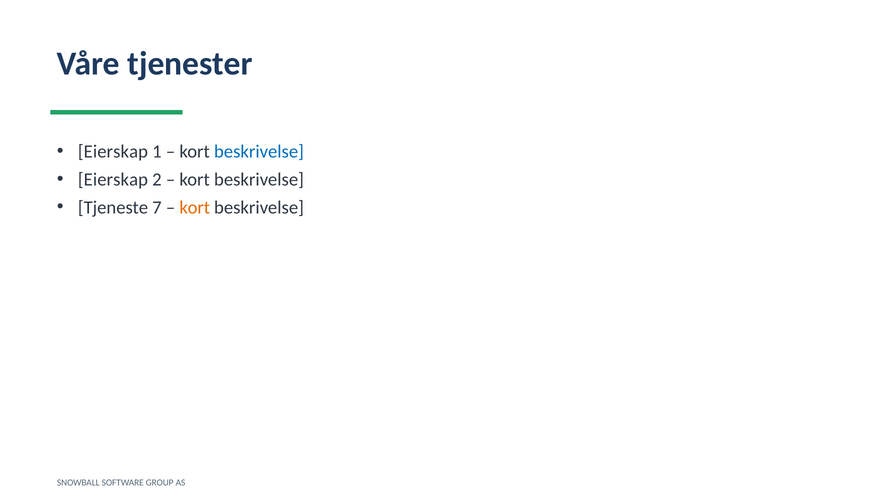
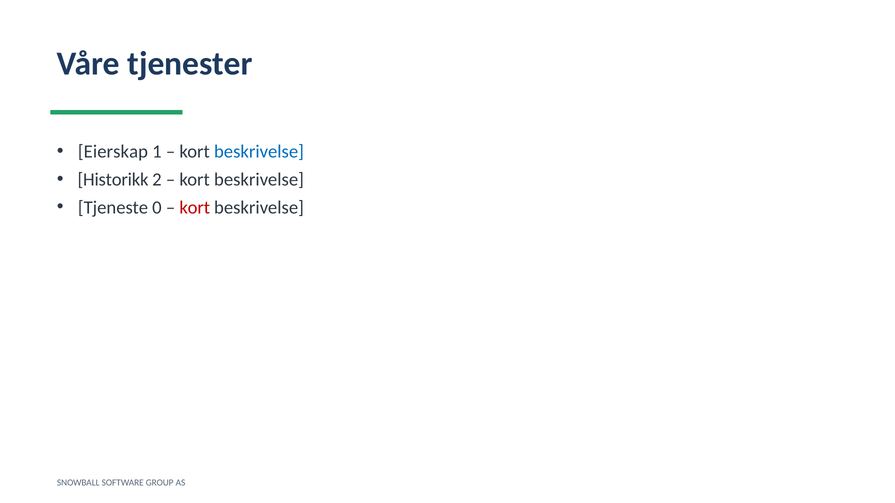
Eierskap at (113, 180): Eierskap -> Historikk
7: 7 -> 0
kort at (195, 208) colour: orange -> red
